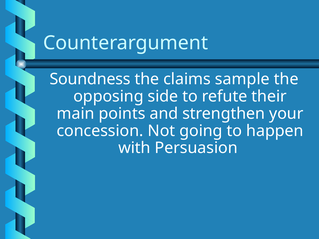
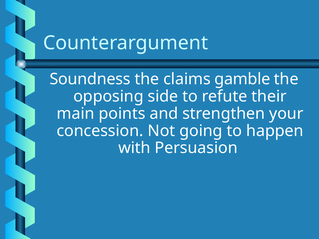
sample: sample -> gamble
